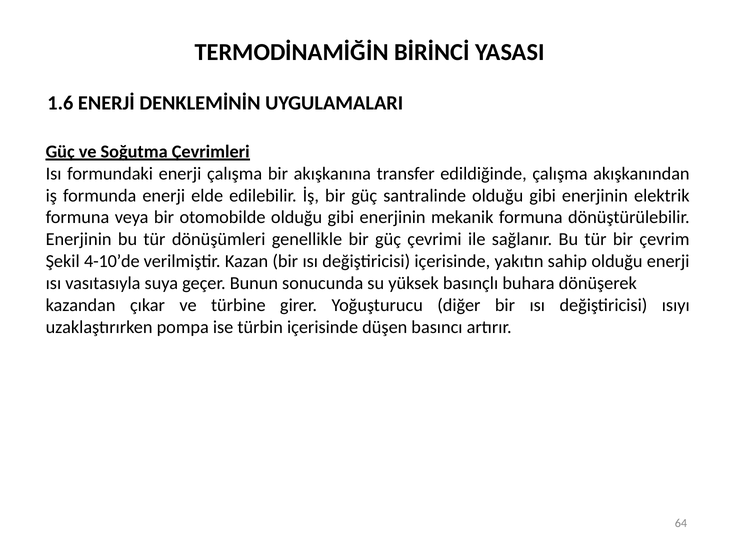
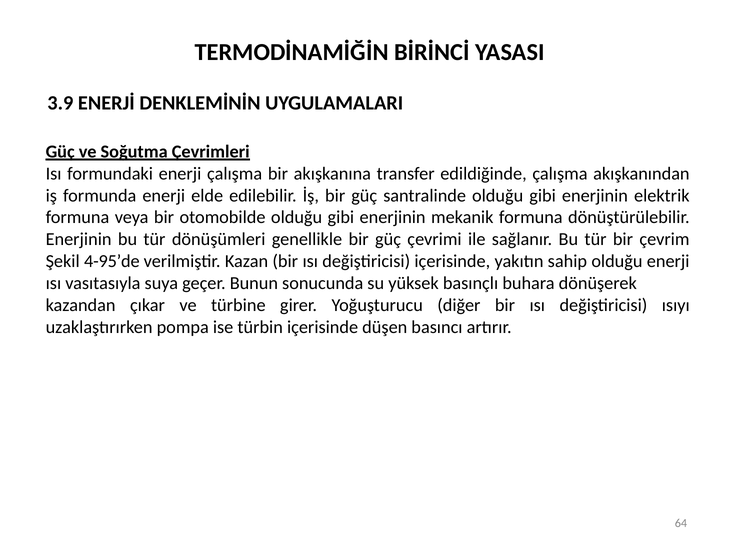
1.6: 1.6 -> 3.9
4-10’de: 4-10’de -> 4-95’de
